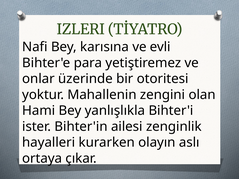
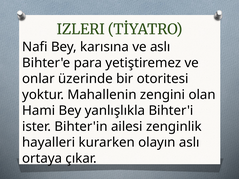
ve evli: evli -> aslı
